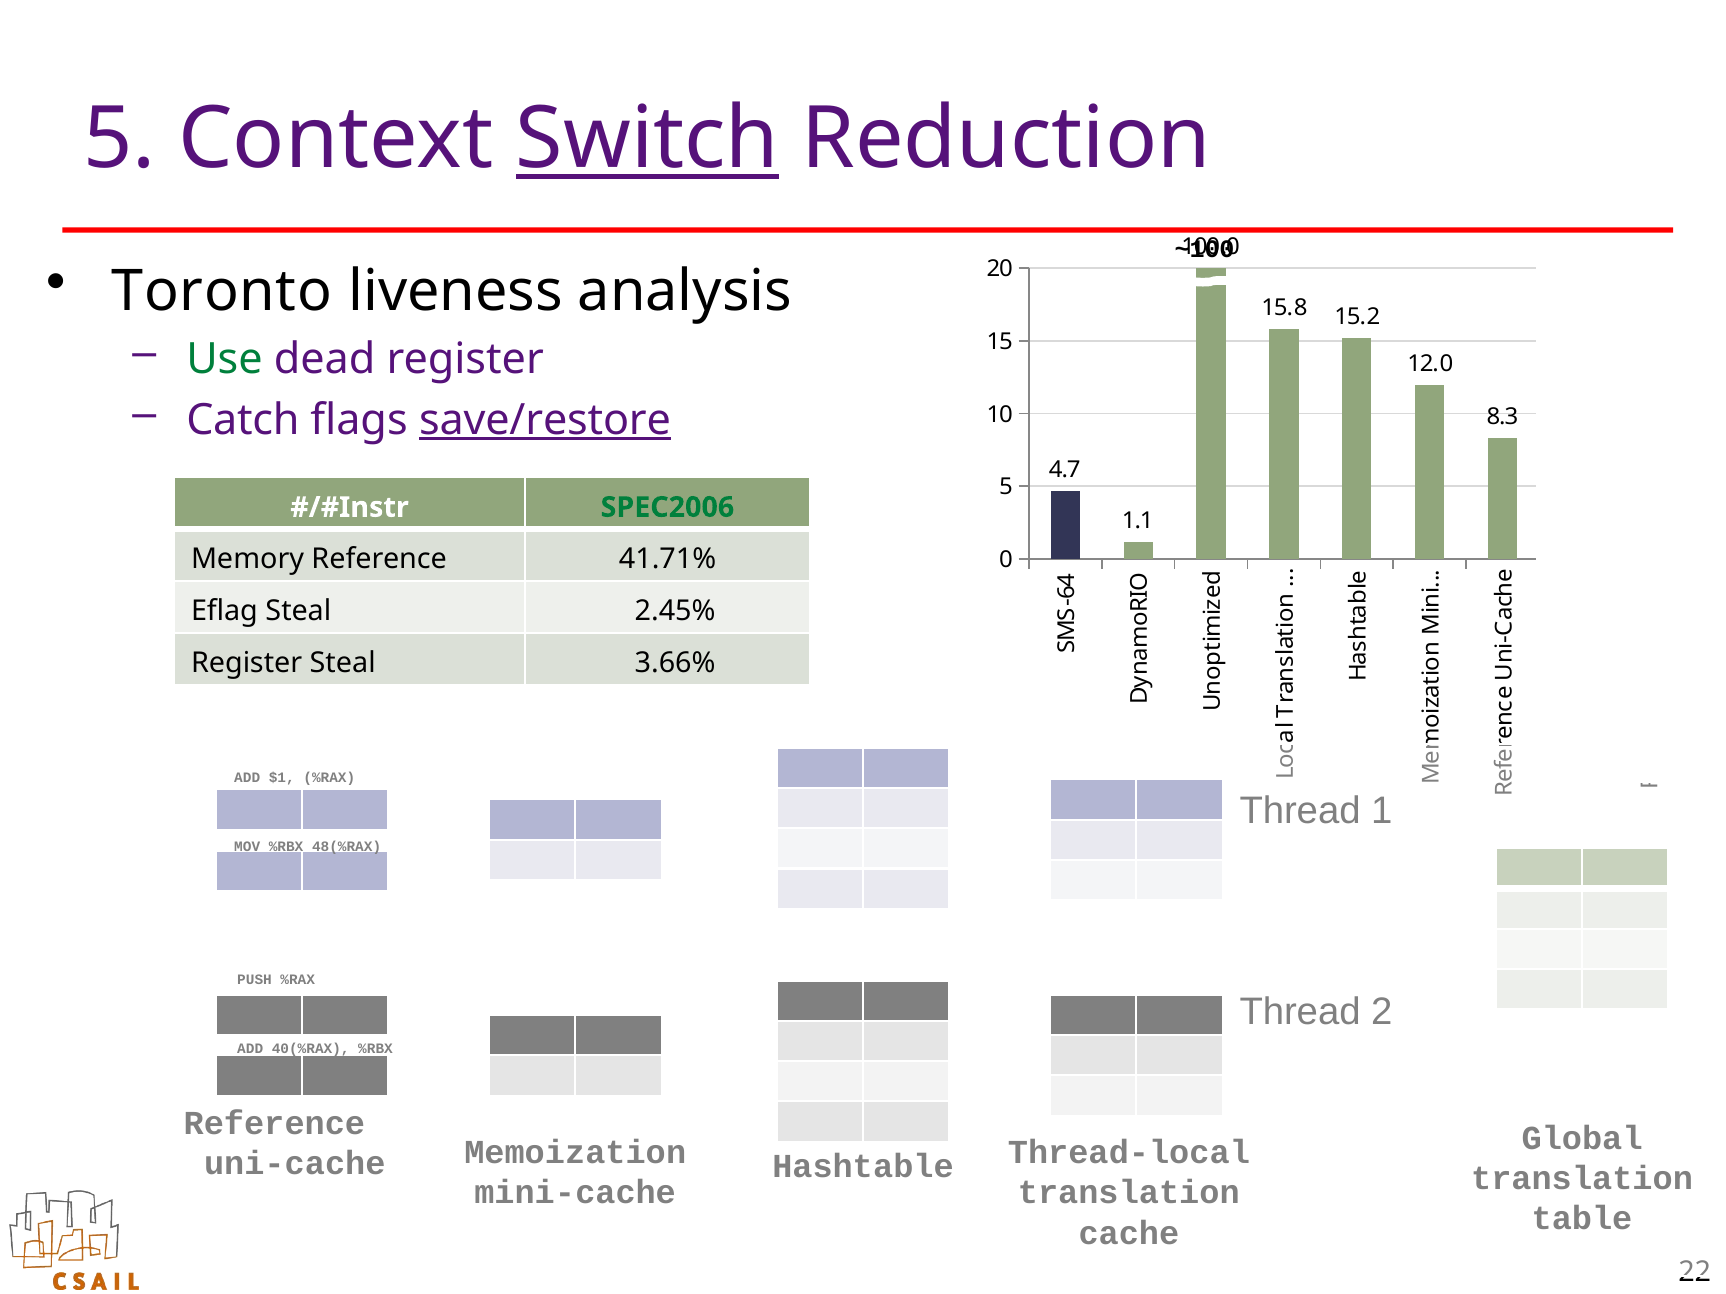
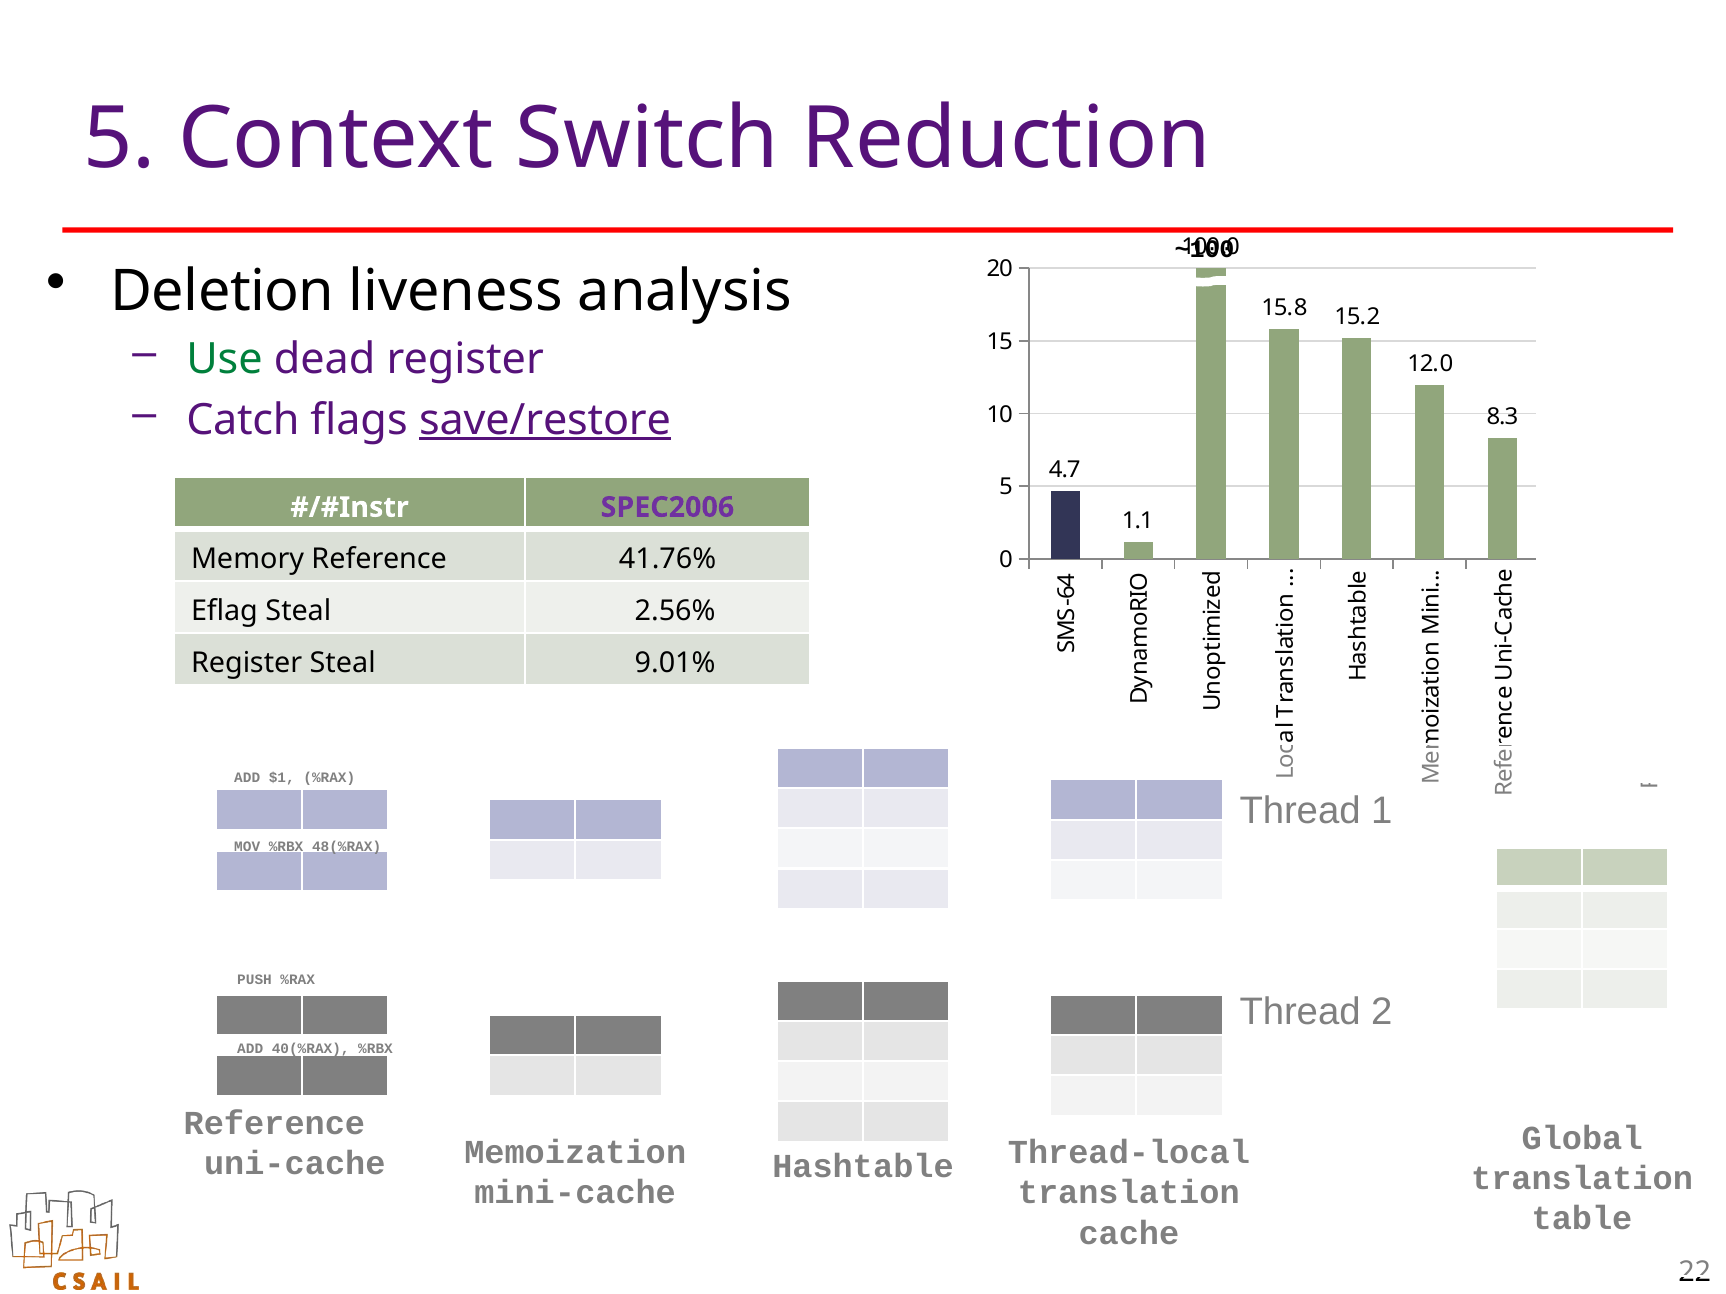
Switch underline: present -> none
Toronto: Toronto -> Deletion
SPEC2006 colour: green -> purple
41.71%: 41.71% -> 41.76%
2.45%: 2.45% -> 2.56%
3.66%: 3.66% -> 9.01%
